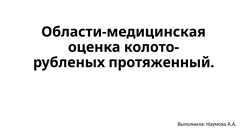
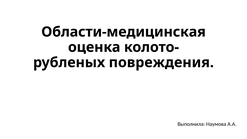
протяженный: протяженный -> повреждения
